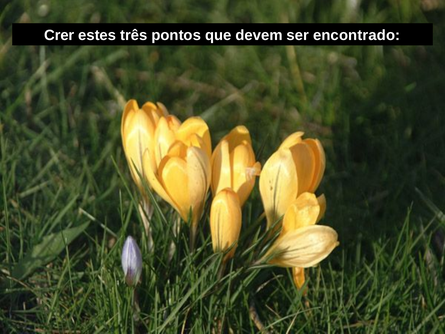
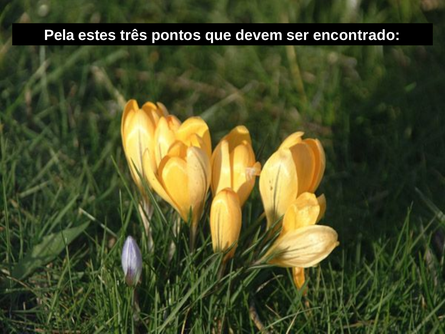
Crer: Crer -> Pela
